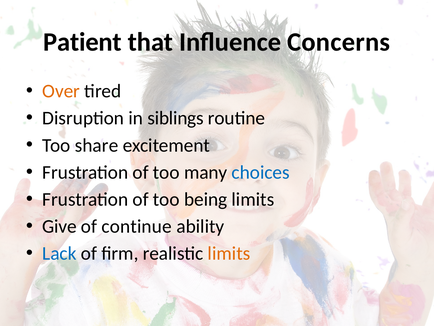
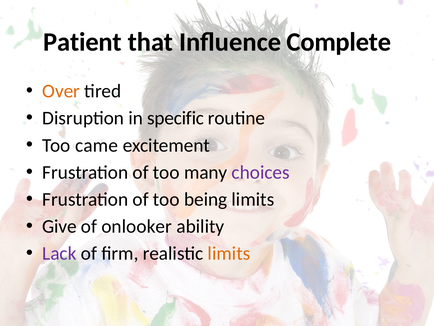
Concerns: Concerns -> Complete
siblings: siblings -> specific
share: share -> came
choices colour: blue -> purple
continue: continue -> onlooker
Lack colour: blue -> purple
